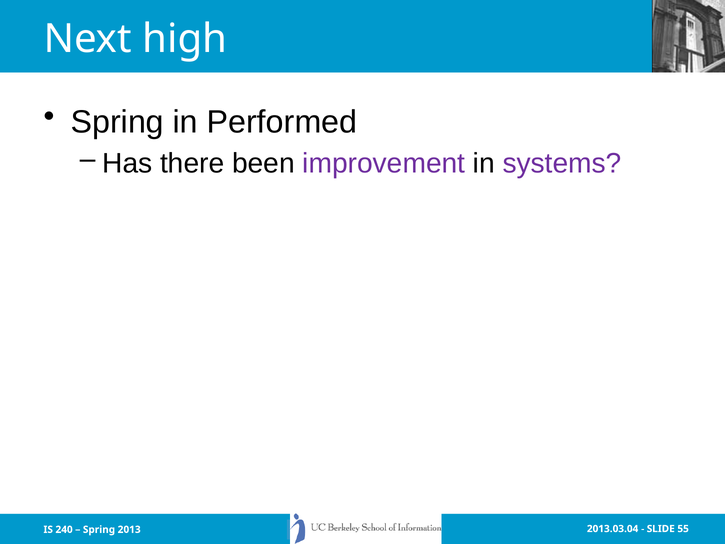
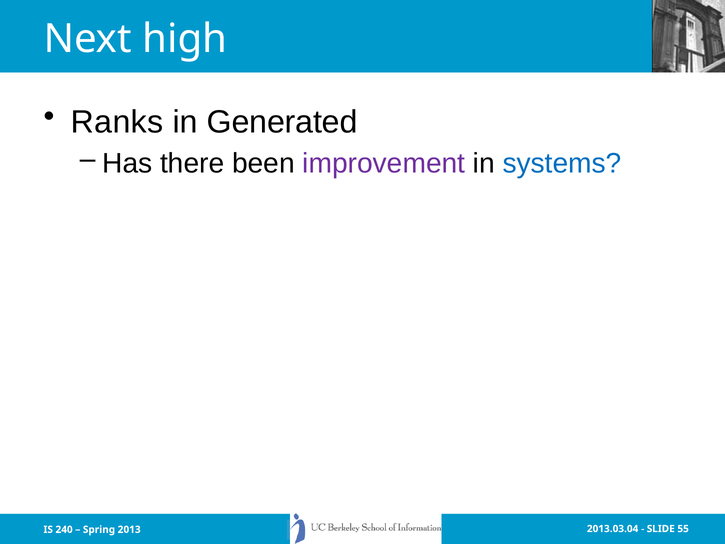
Spring at (117, 122): Spring -> Ranks
Performed: Performed -> Generated
systems colour: purple -> blue
